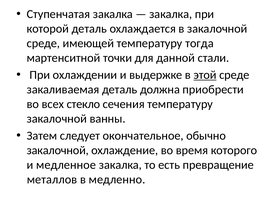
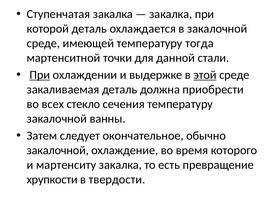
При at (40, 75) underline: none -> present
медленное: медленное -> мартенситу
металлов: металлов -> хрупкости
медленно: медленно -> твердости
